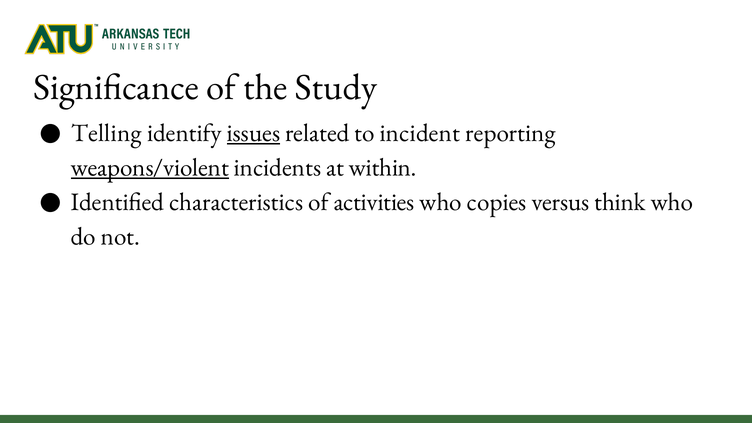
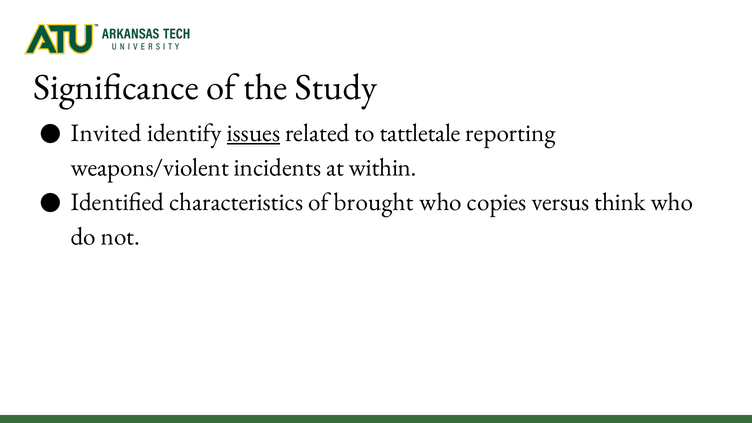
Telling: Telling -> Invited
incident: incident -> tattletale
weapons/violent underline: present -> none
activities: activities -> brought
